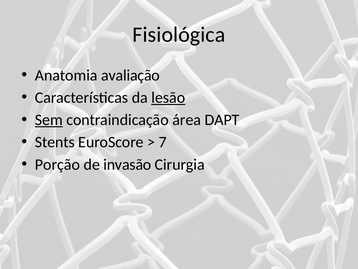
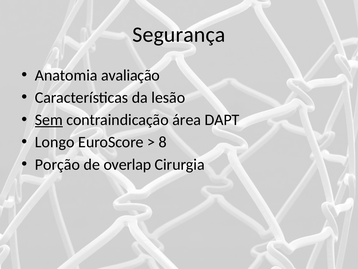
Fisiológica: Fisiológica -> Segurança
lesão underline: present -> none
Stents: Stents -> Longo
7: 7 -> 8
invasão: invasão -> overlap
